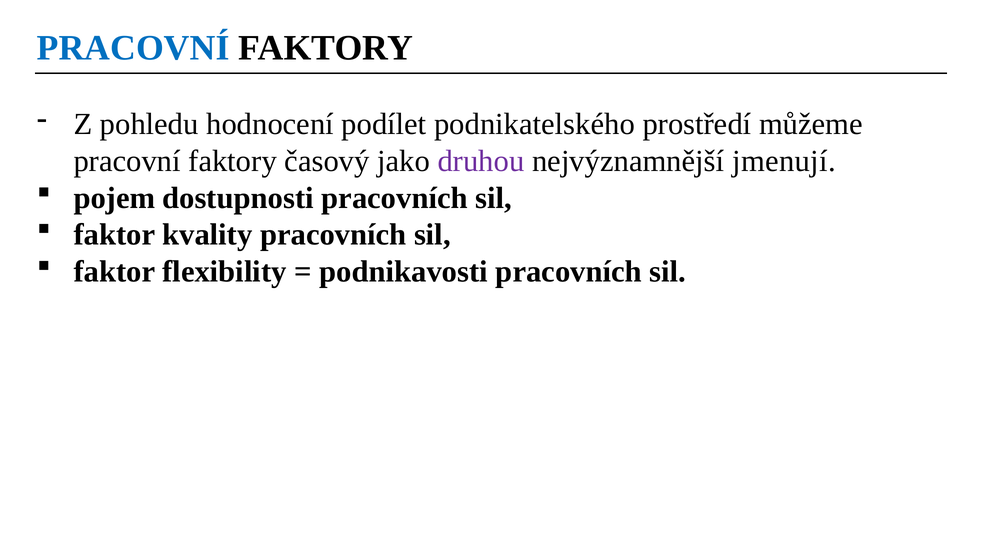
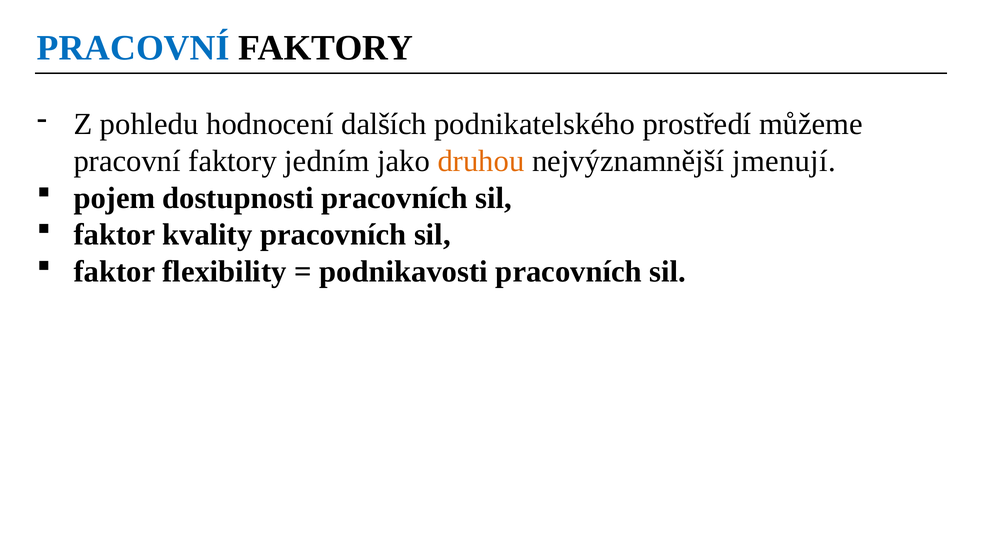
podílet: podílet -> dalších
časový: časový -> jedním
druhou colour: purple -> orange
